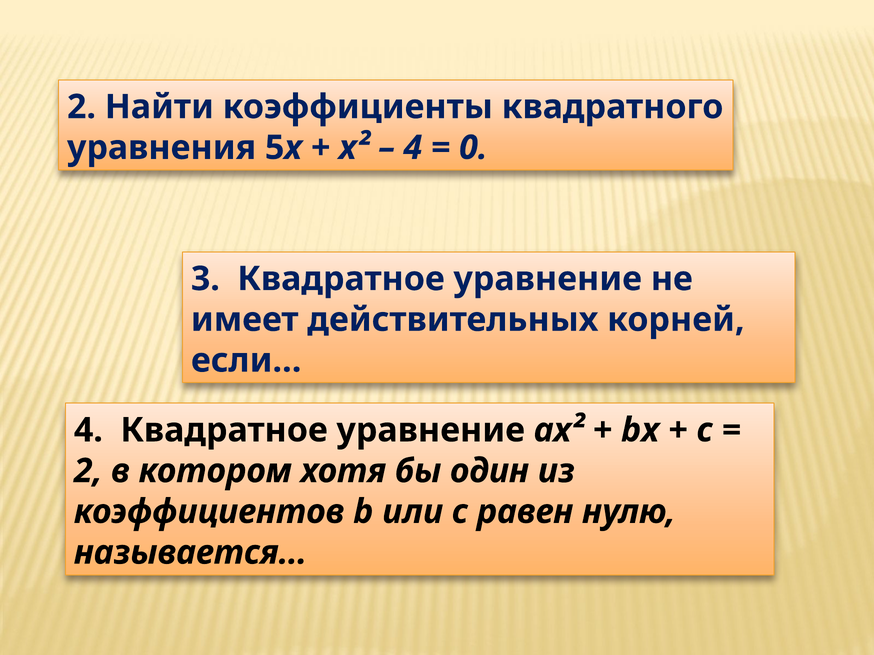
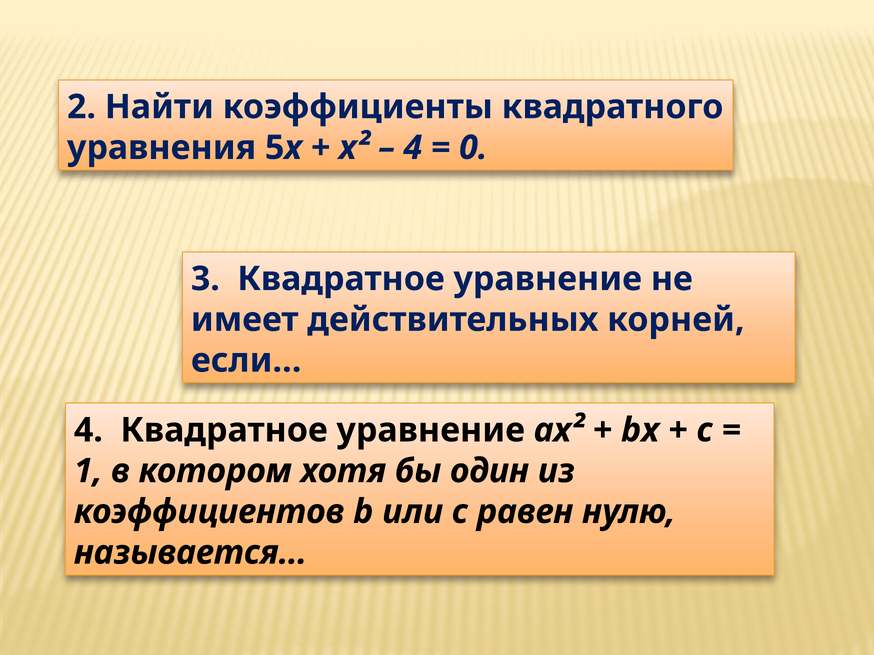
2 at (88, 471): 2 -> 1
